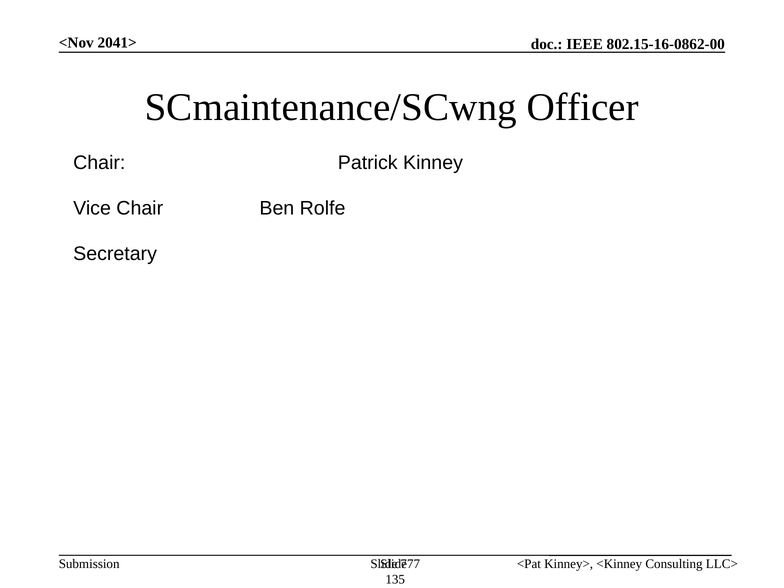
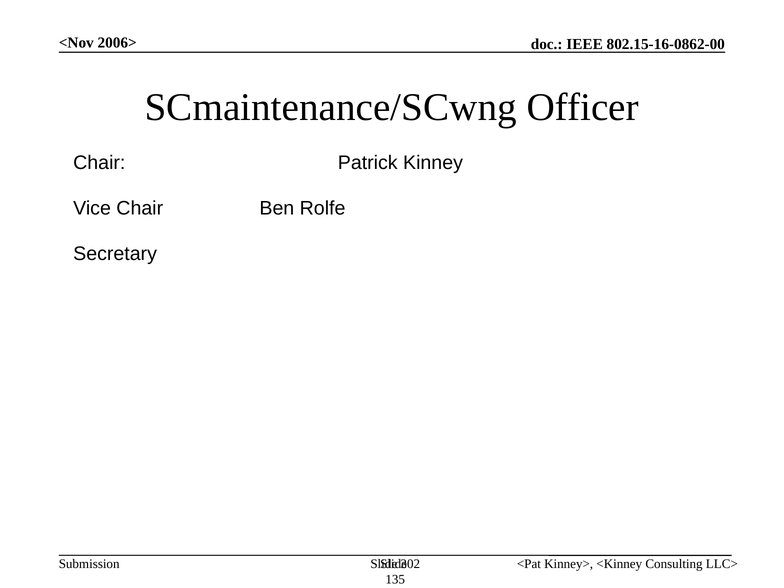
2041>: 2041> -> 2006>
777: 777 -> 302
